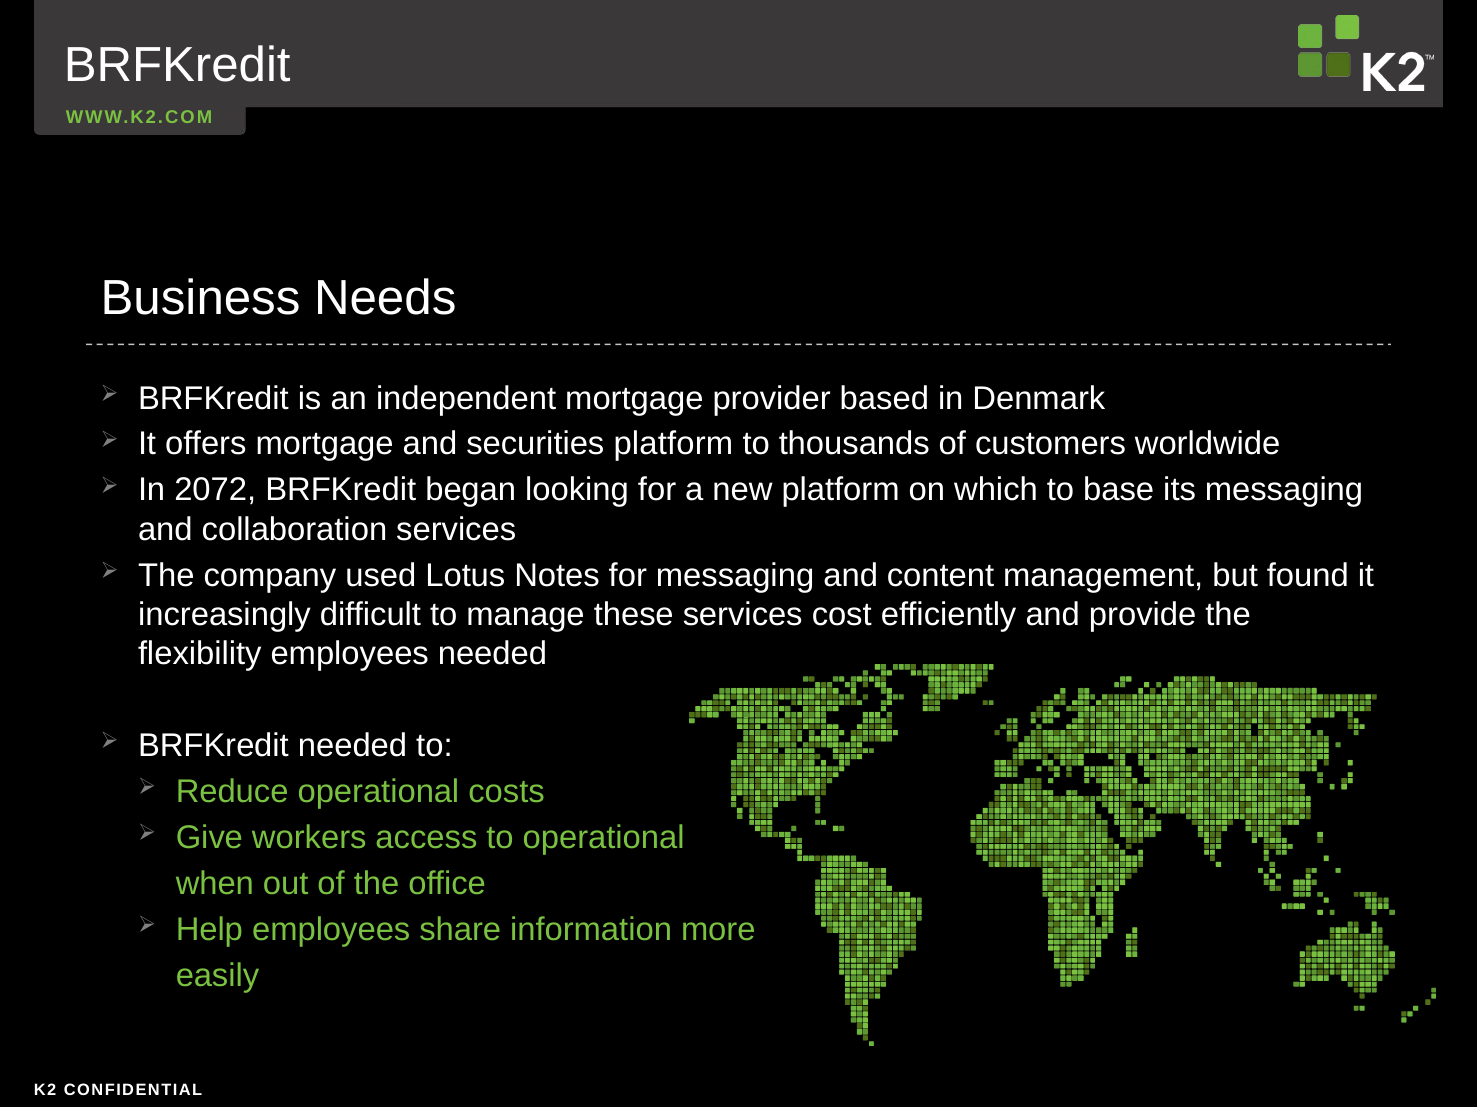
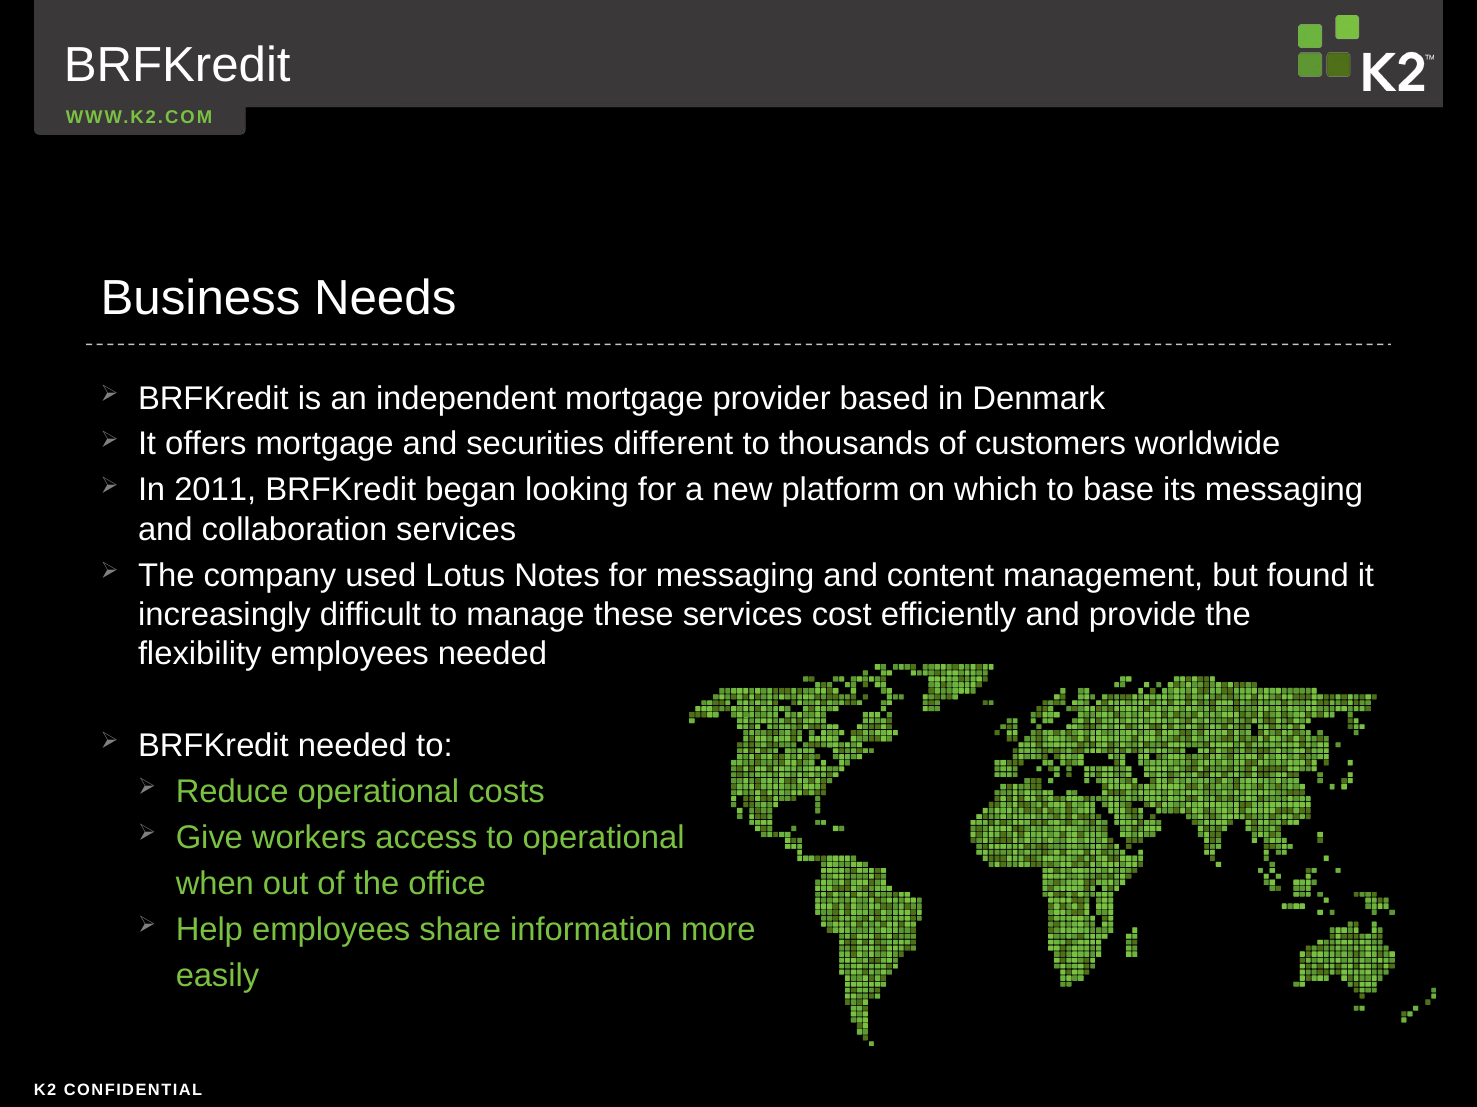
securities platform: platform -> different
2072: 2072 -> 2011
